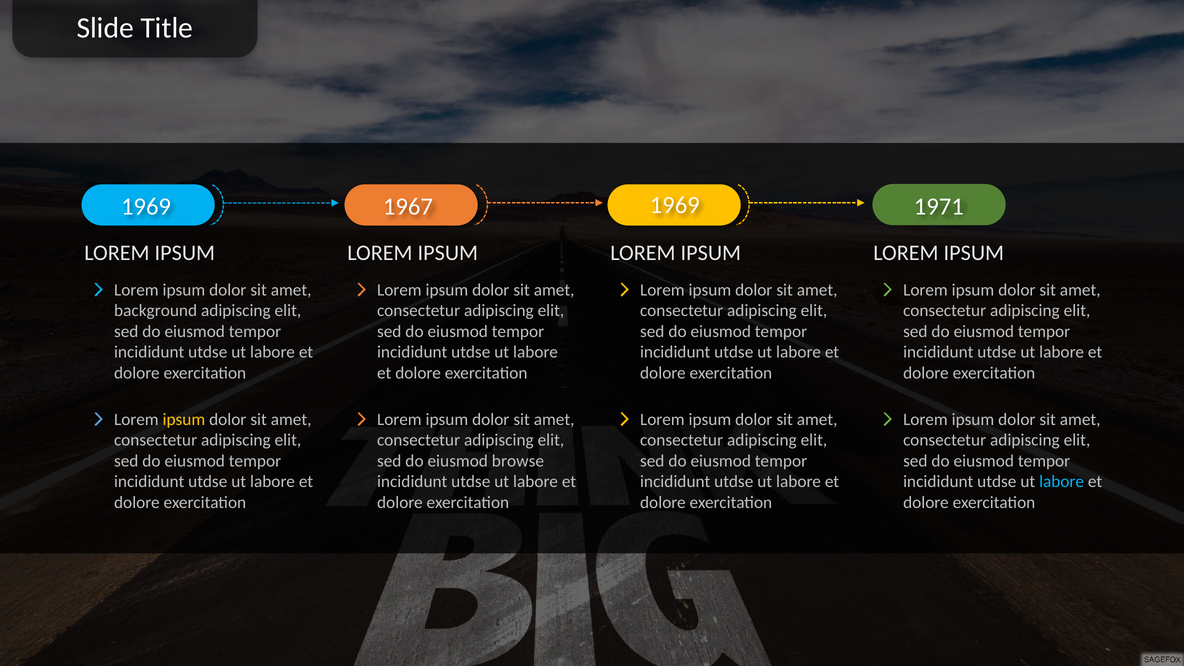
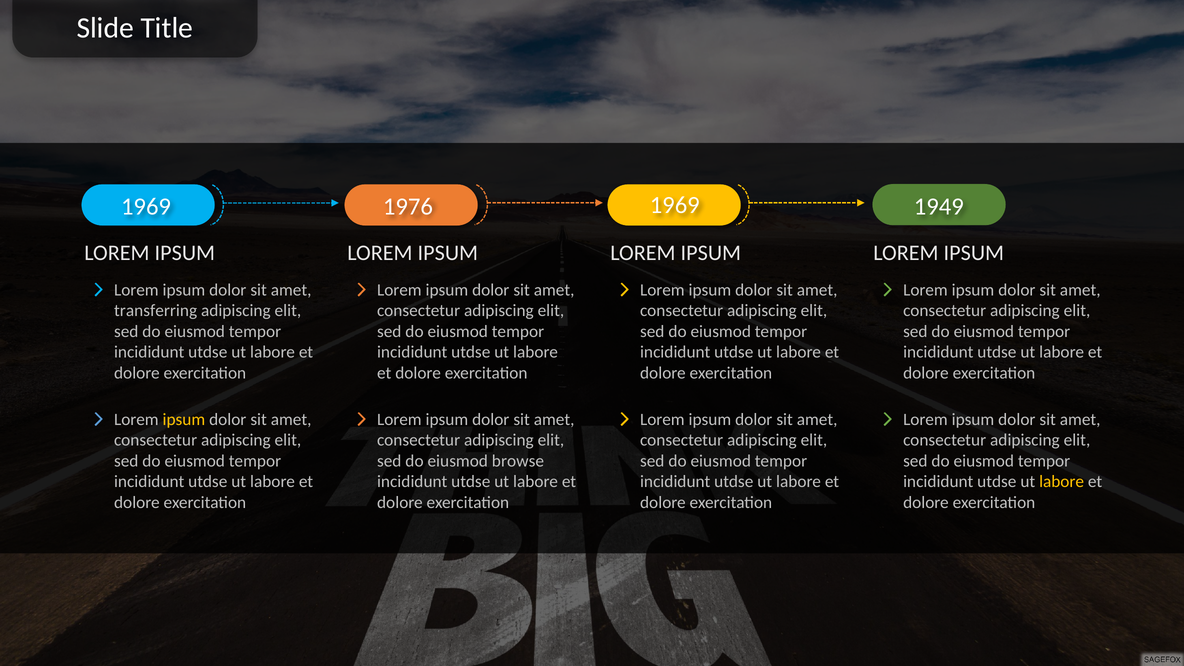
1967: 1967 -> 1976
1971: 1971 -> 1949
background: background -> transferring
labore at (1062, 482) colour: light blue -> yellow
